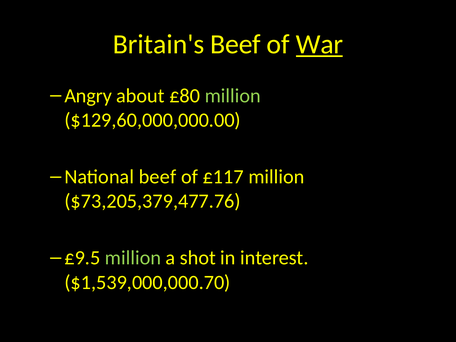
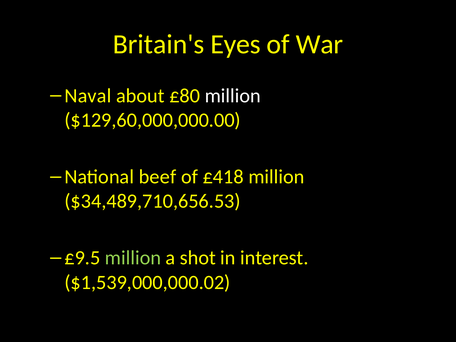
Britain's Beef: Beef -> Eyes
War underline: present -> none
Angry: Angry -> Naval
million at (233, 96) colour: light green -> white
£117: £117 -> £418
$73,205,379,477.76: $73,205,379,477.76 -> $34,489,710,656.53
$1,539,000,000.70: $1,539,000,000.70 -> $1,539,000,000.02
